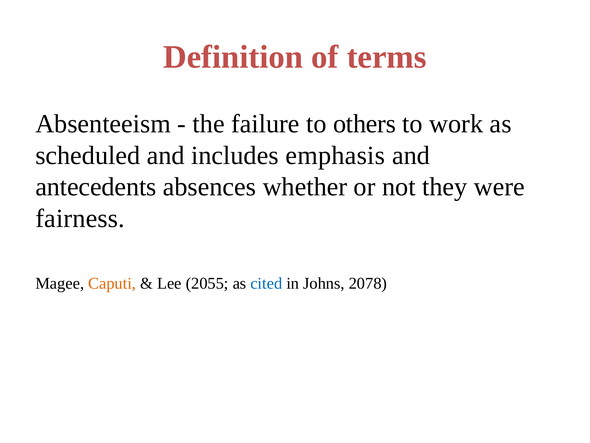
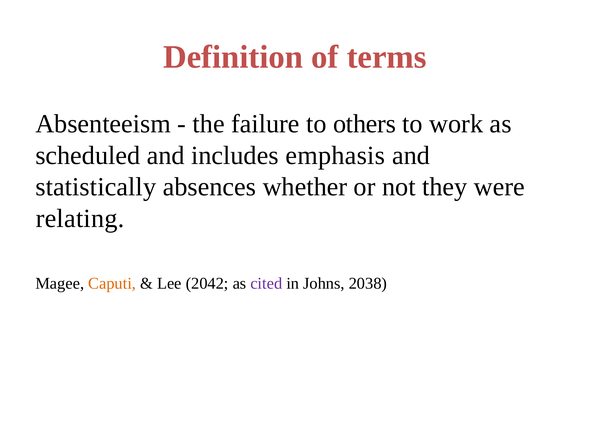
antecedents: antecedents -> statistically
fairness: fairness -> relating
2055: 2055 -> 2042
cited colour: blue -> purple
2078: 2078 -> 2038
